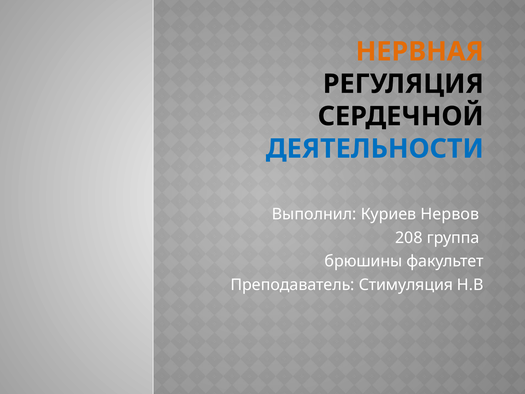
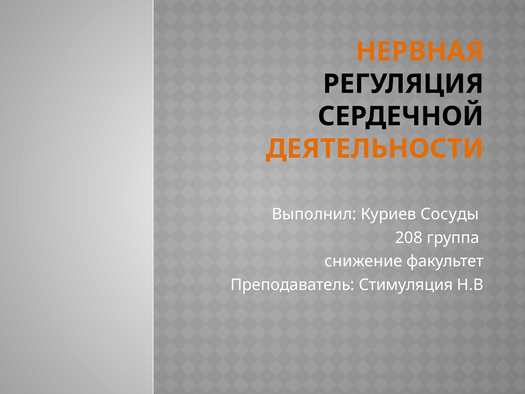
ДЕЯТЕЛЬНОСТИ colour: blue -> orange
Нервов: Нервов -> Сосуды
брюшины: брюшины -> снижение
